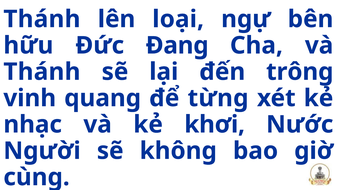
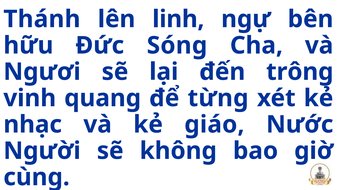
loại: loại -> linh
Đang: Đang -> Sóng
Thánh at (42, 72): Thánh -> Ngươi
khơi: khơi -> giáo
